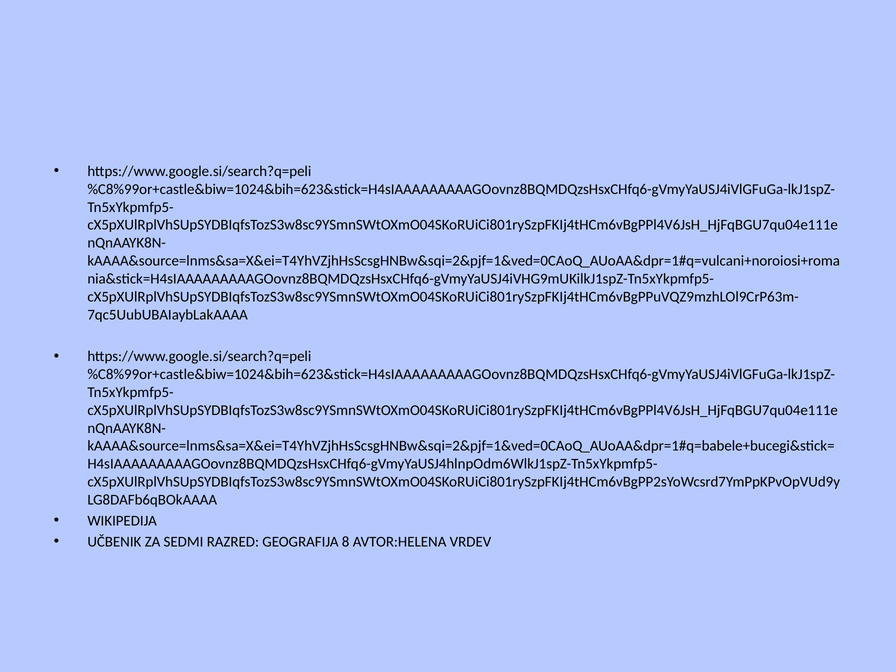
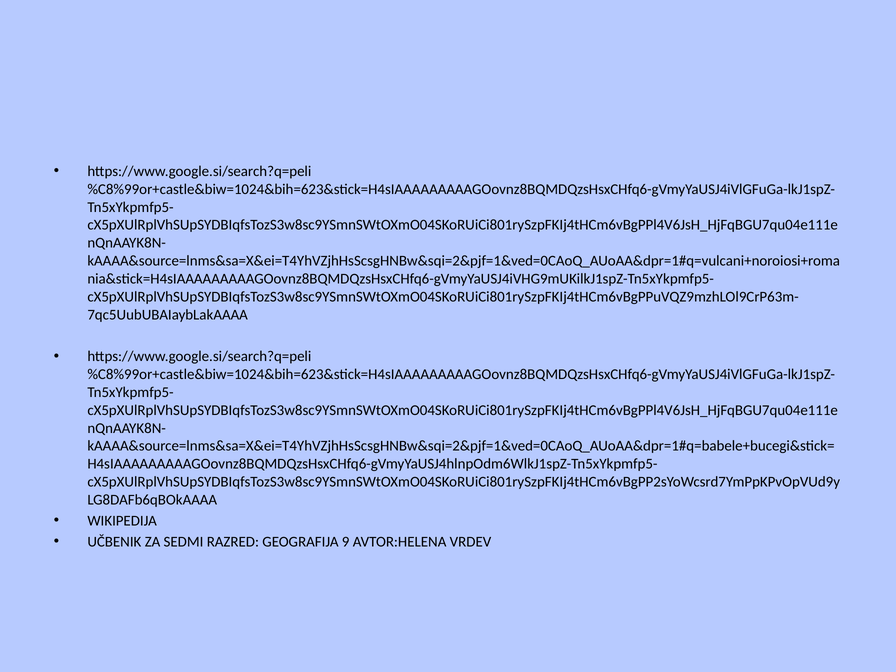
8: 8 -> 9
